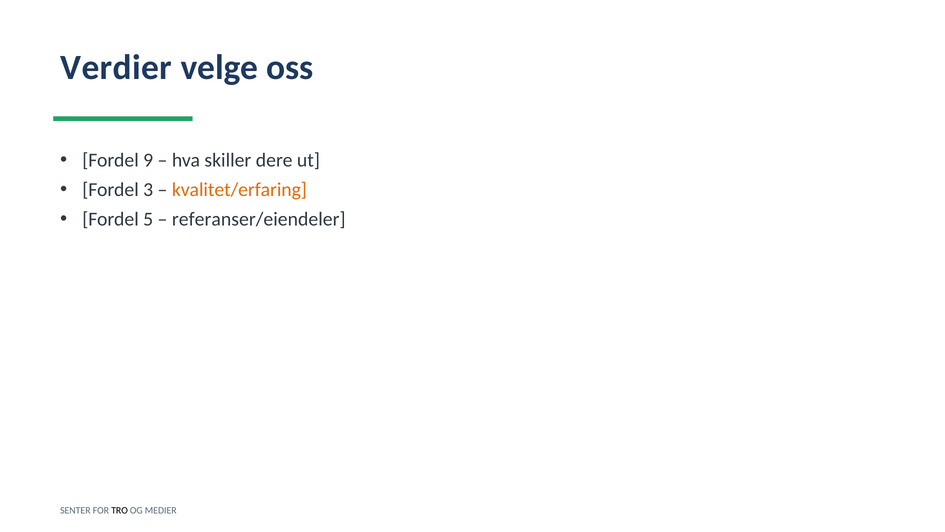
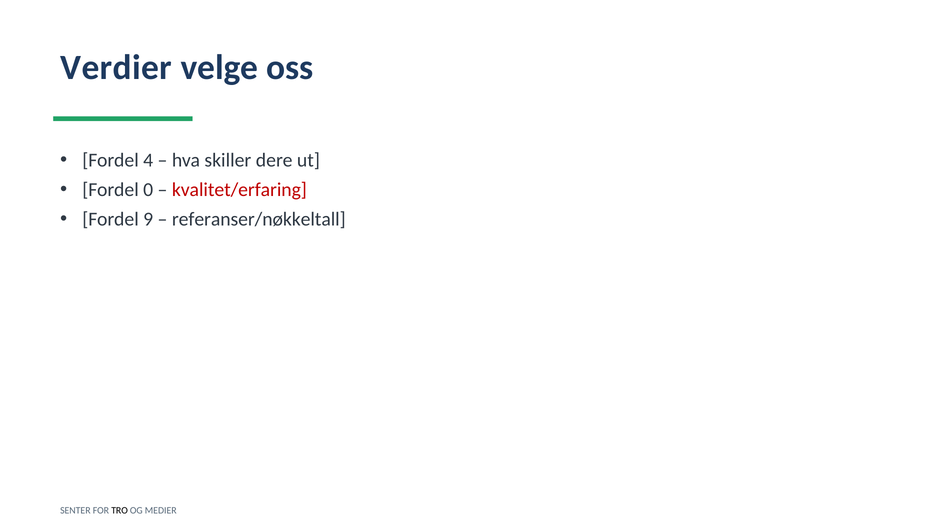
9: 9 -> 4
3: 3 -> 0
kvalitet/erfaring colour: orange -> red
5: 5 -> 9
referanser/eiendeler: referanser/eiendeler -> referanser/nøkkeltall
